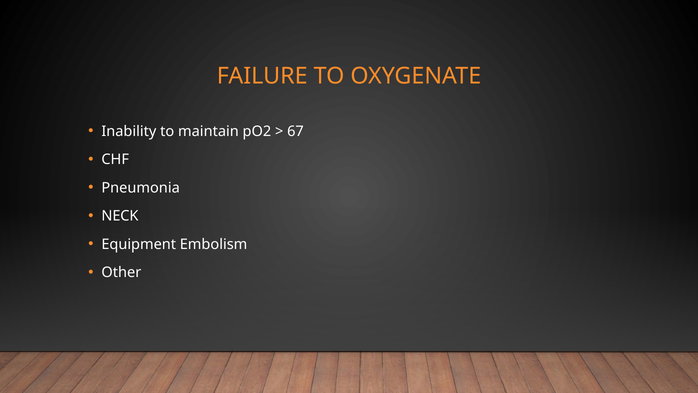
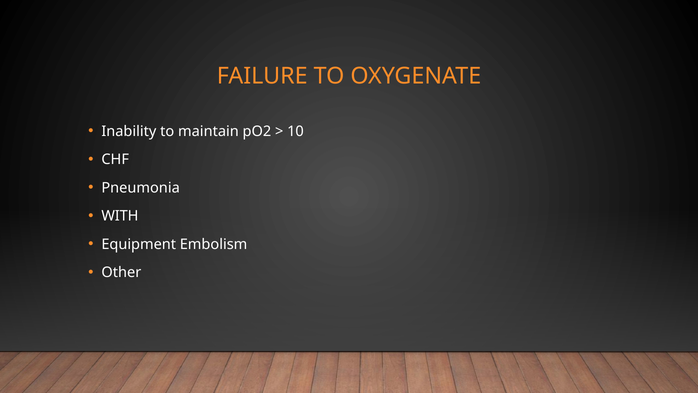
67: 67 -> 10
NECK: NECK -> WITH
